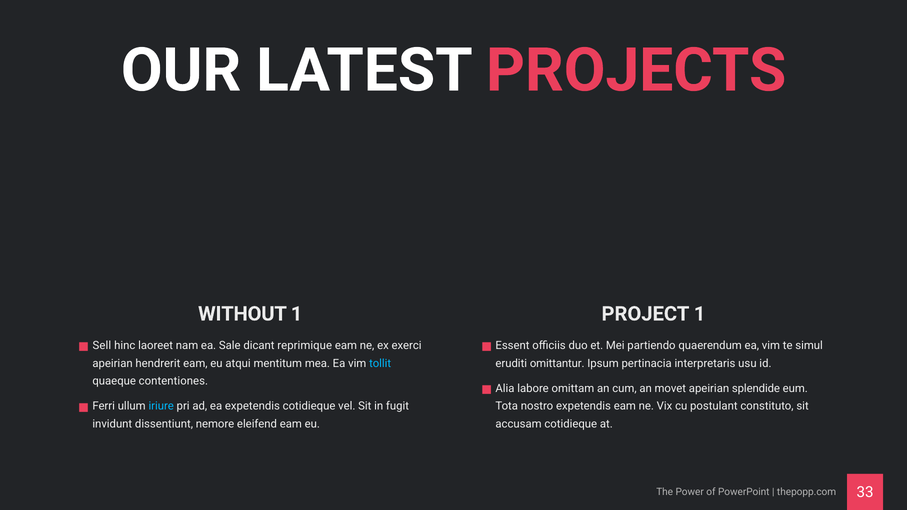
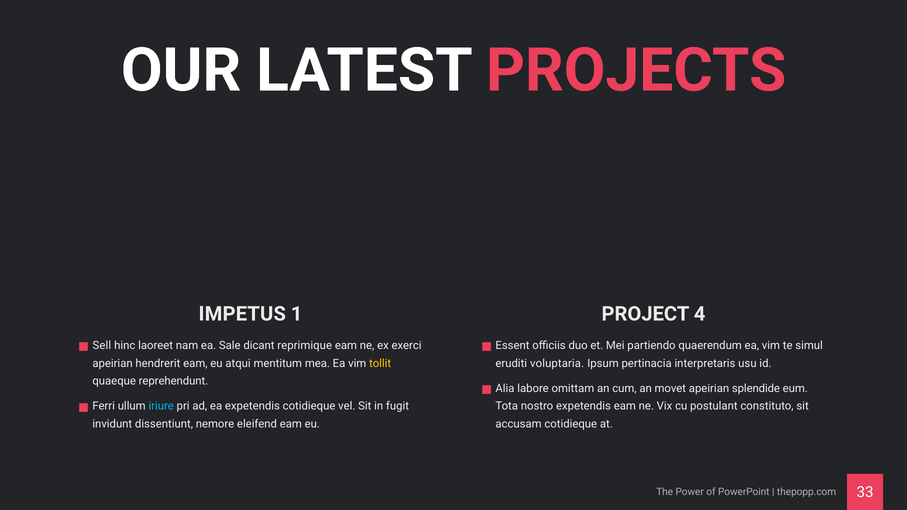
WITHOUT: WITHOUT -> IMPETUS
PROJECT 1: 1 -> 4
tollit colour: light blue -> yellow
omittantur: omittantur -> voluptaria
contentiones: contentiones -> reprehendunt
